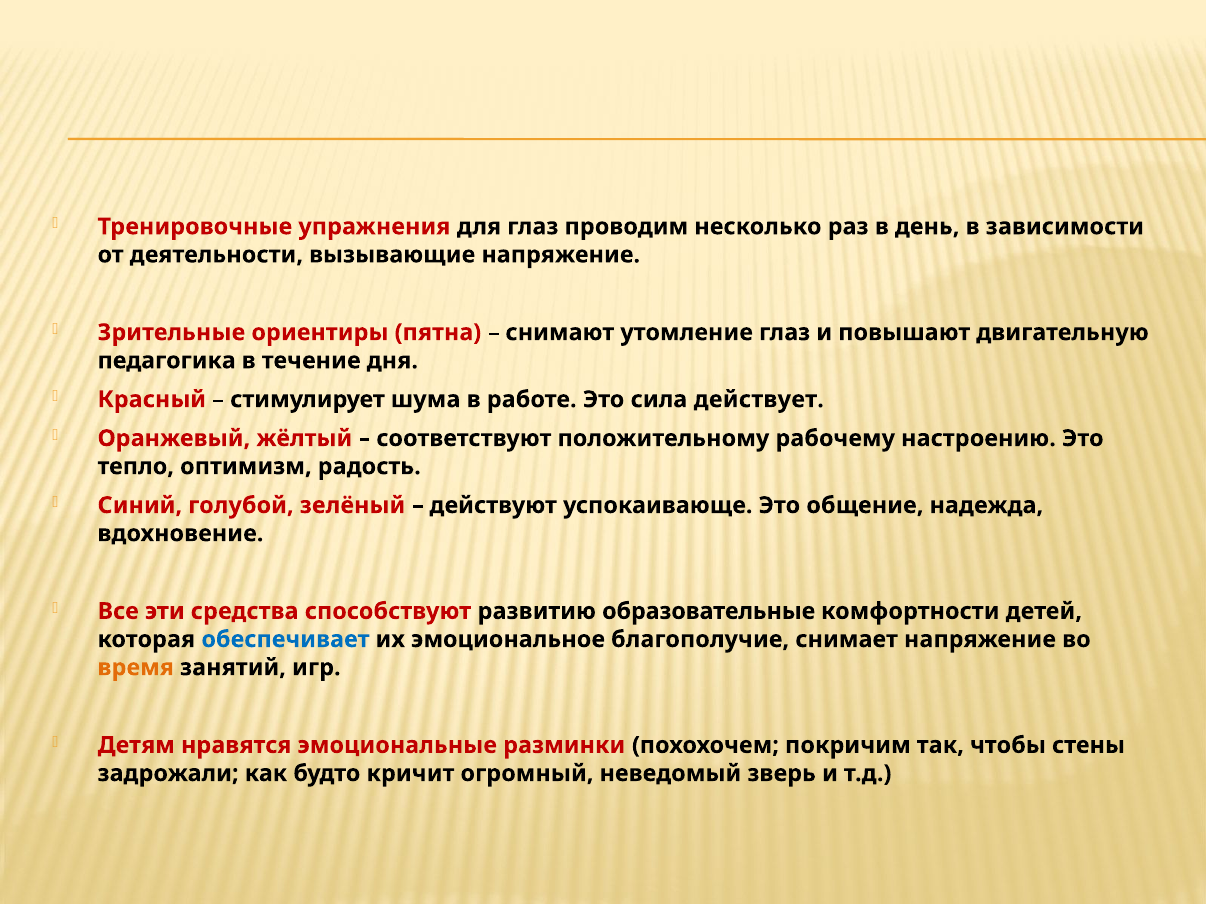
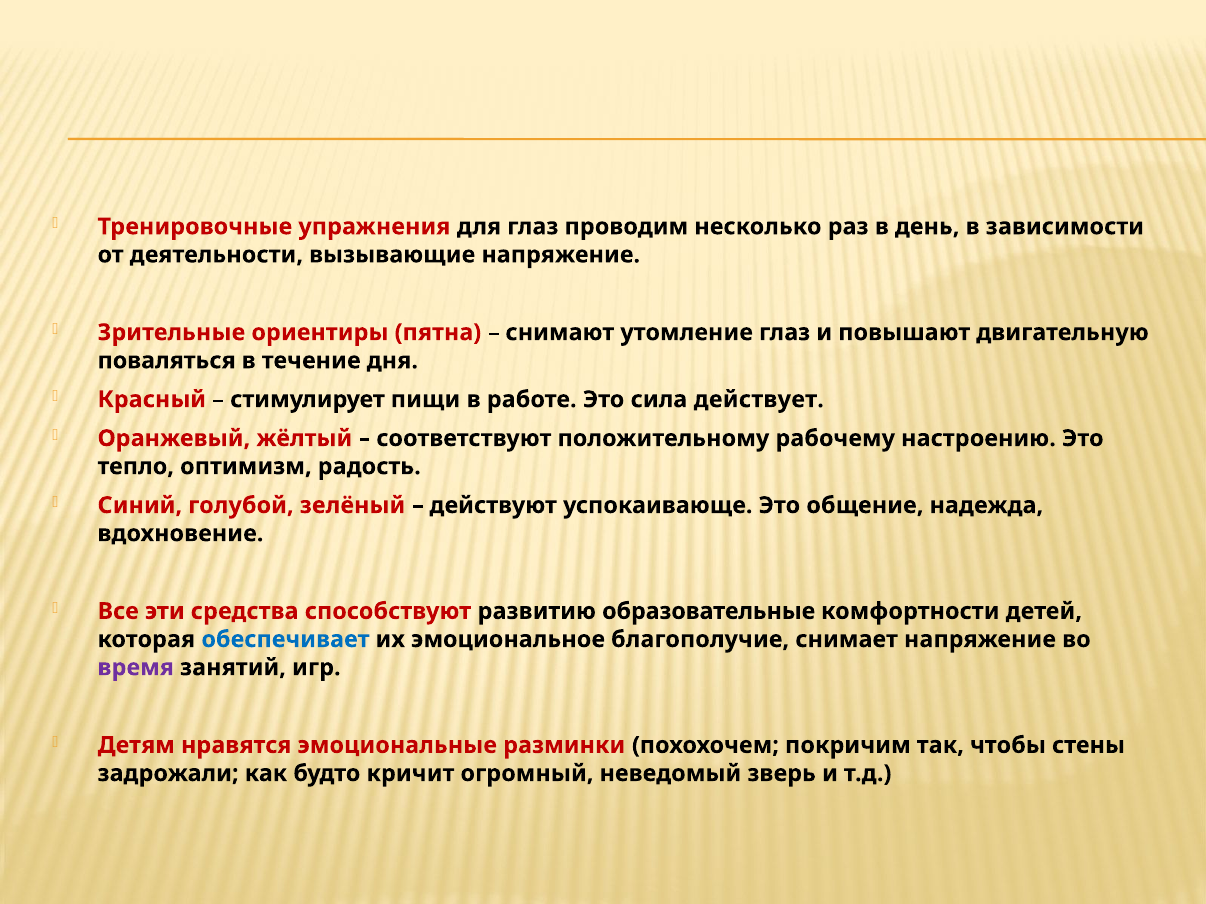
педагогика: педагогика -> поваляться
шума: шума -> пищи
время colour: orange -> purple
